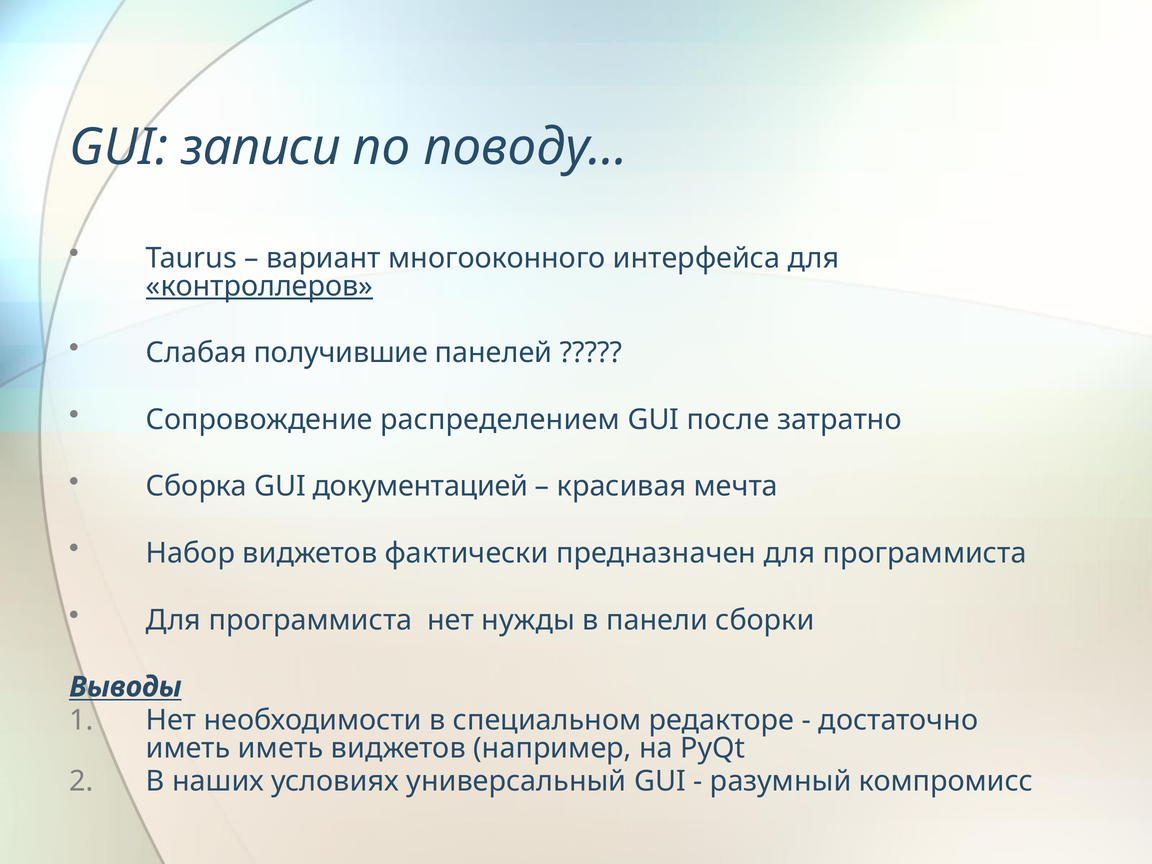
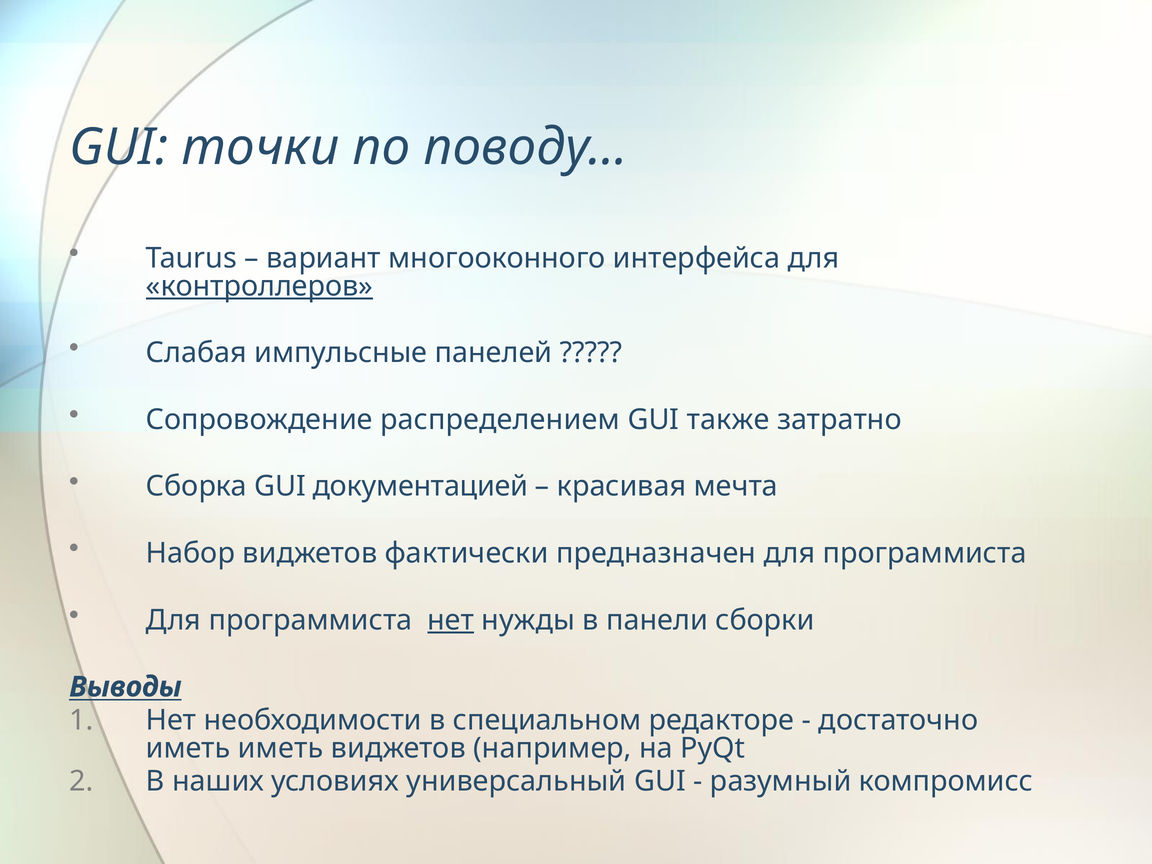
записи: записи -> точки
получившие: получившие -> импульсные
после: после -> также
нет at (451, 620) underline: none -> present
